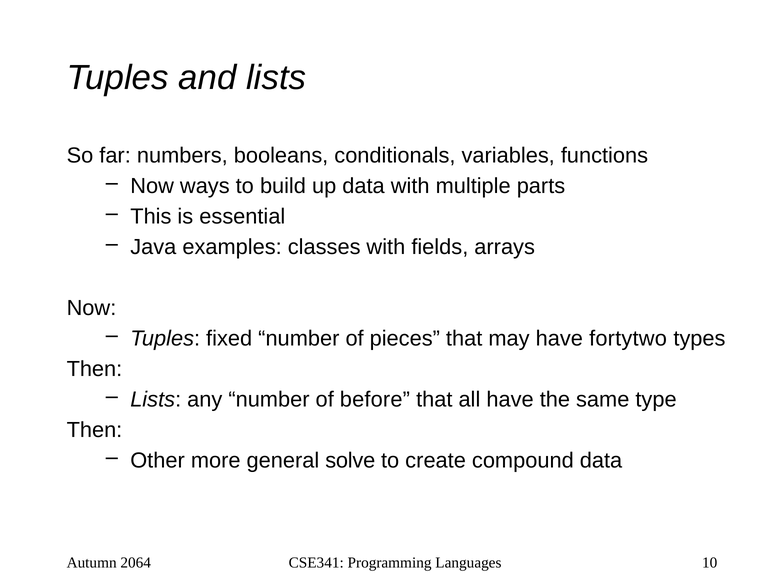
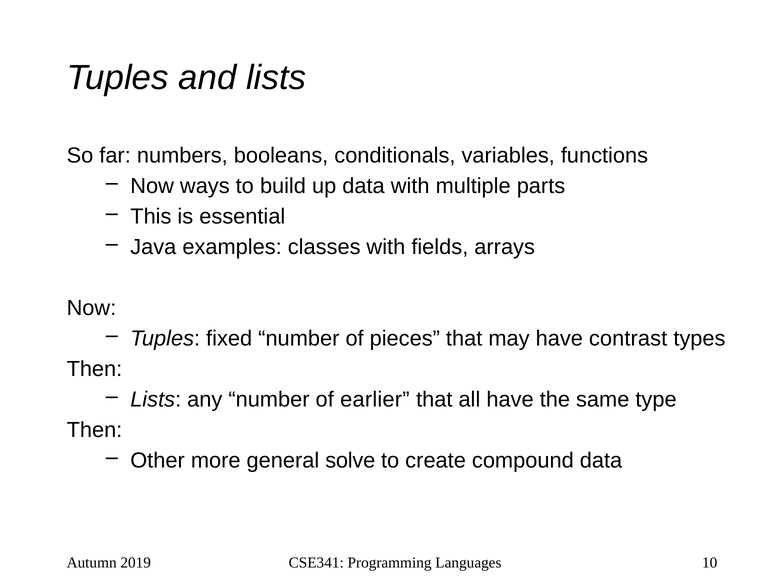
fortytwo: fortytwo -> contrast
before: before -> earlier
2064: 2064 -> 2019
